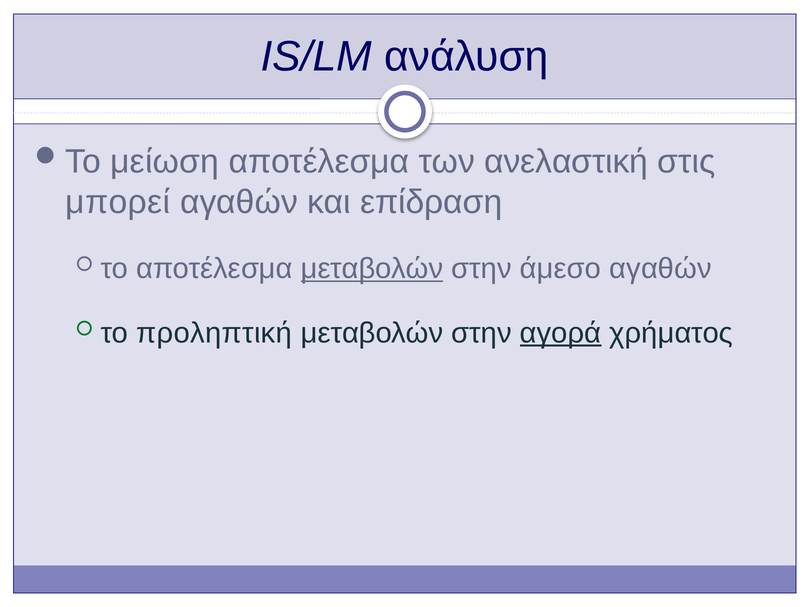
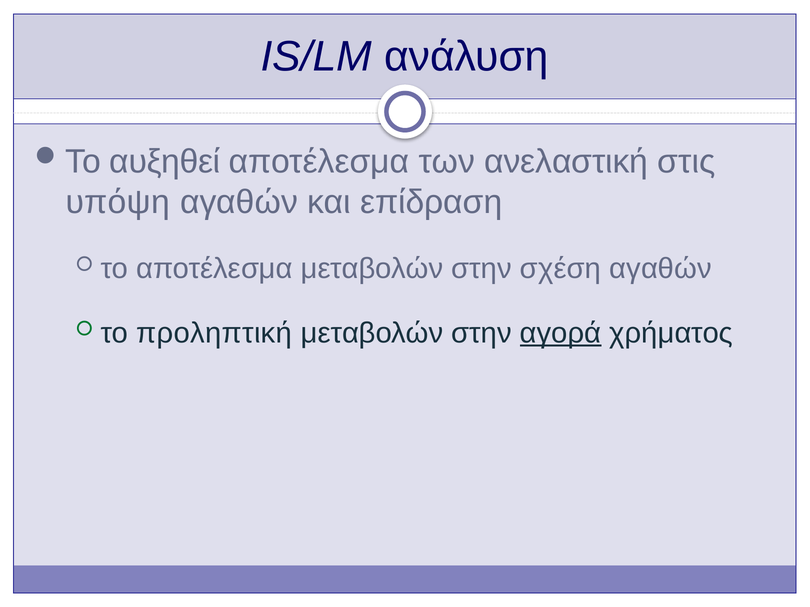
μείωση: μείωση -> αυξηθεί
μπορεί: μπορεί -> υπόψη
μεταβολών at (372, 269) underline: present -> none
άμεσο: άμεσο -> σχέση
